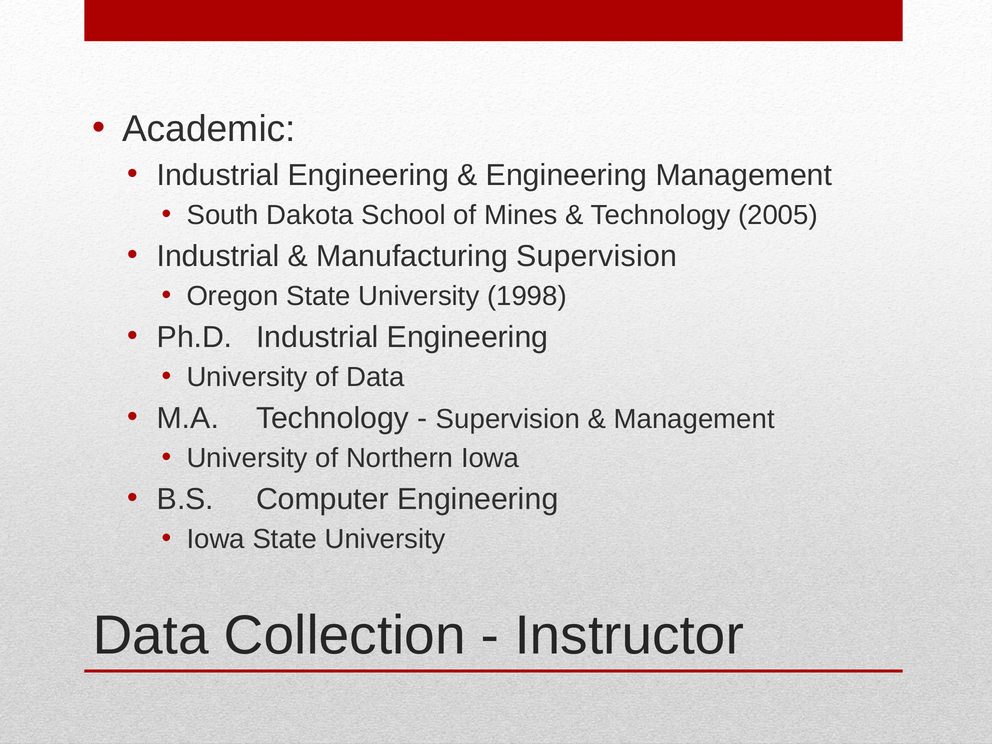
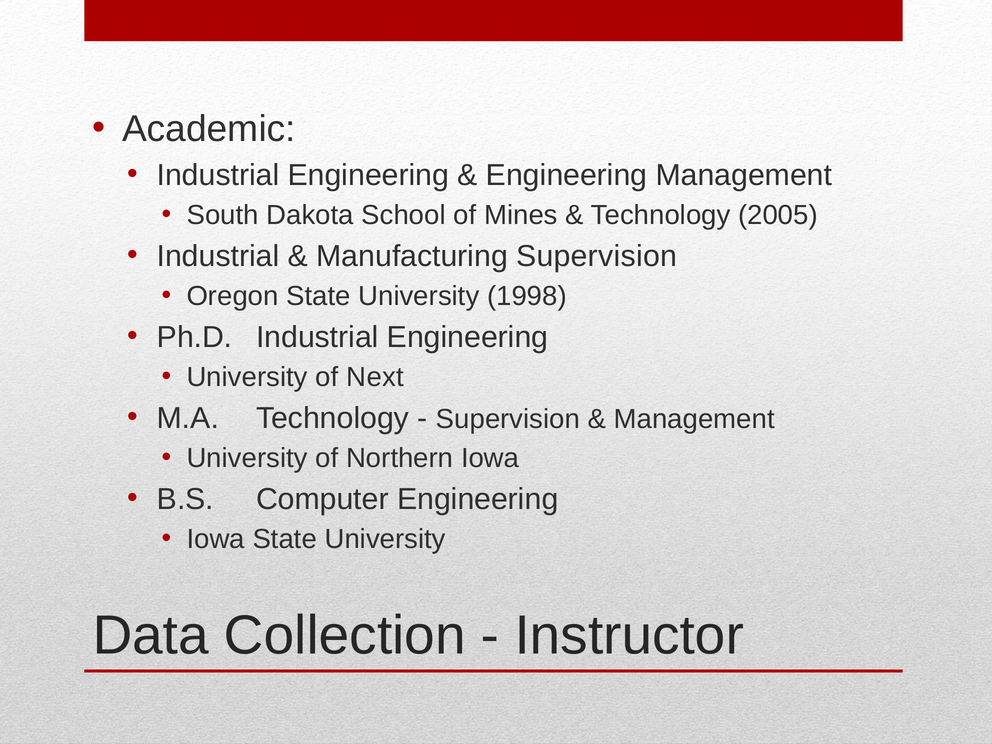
of Data: Data -> Next
